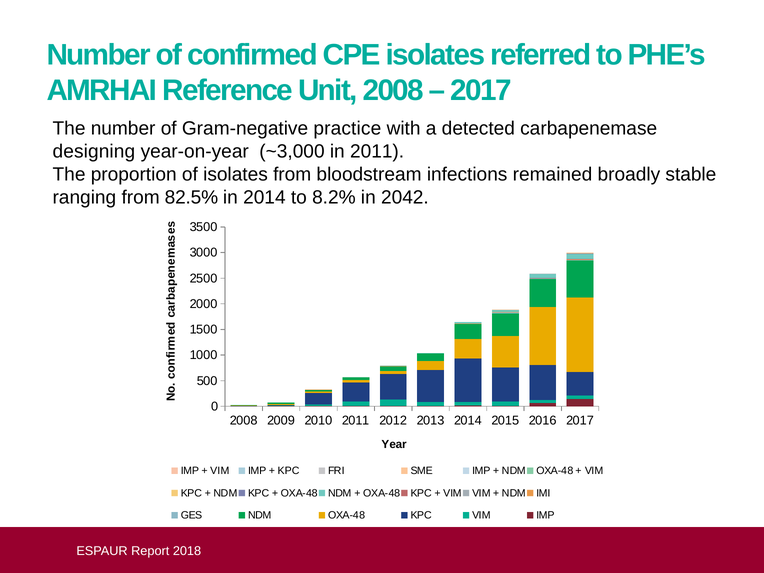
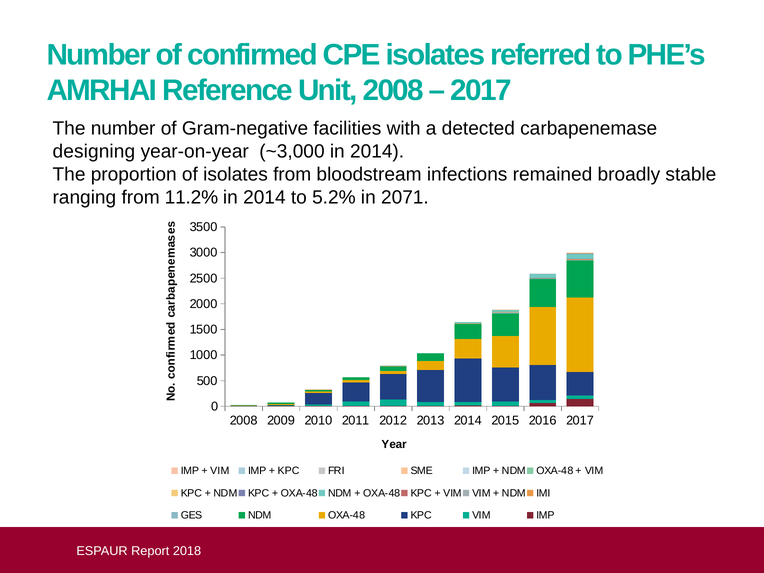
practice: practice -> facilities
~3,000 in 2011: 2011 -> 2014
82.5%: 82.5% -> 11.2%
8.2%: 8.2% -> 5.2%
2042: 2042 -> 2071
